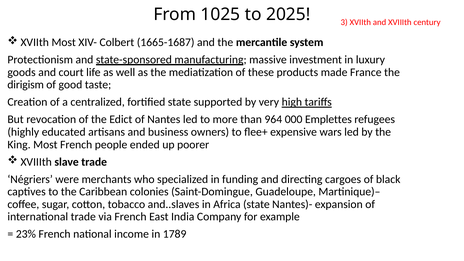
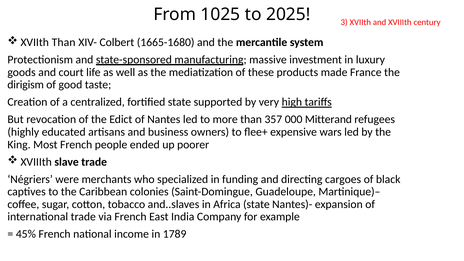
XVIIth Most: Most -> Than
1665-1687: 1665-1687 -> 1665-1680
964: 964 -> 357
Emplettes: Emplettes -> Mitterand
23%: 23% -> 45%
